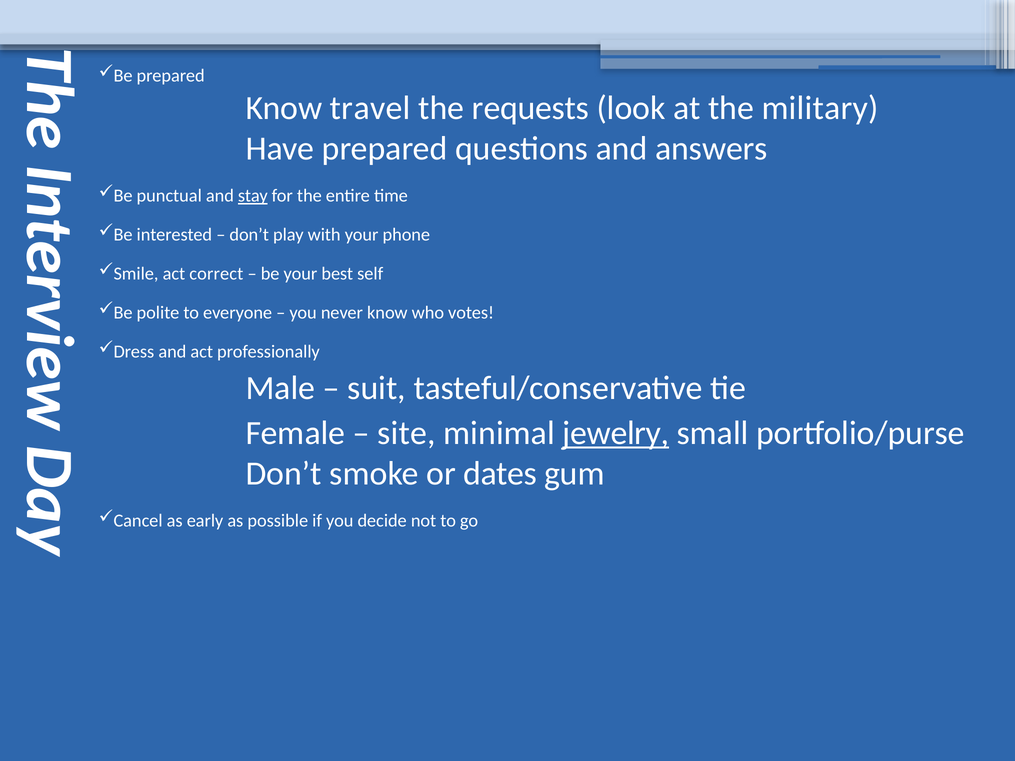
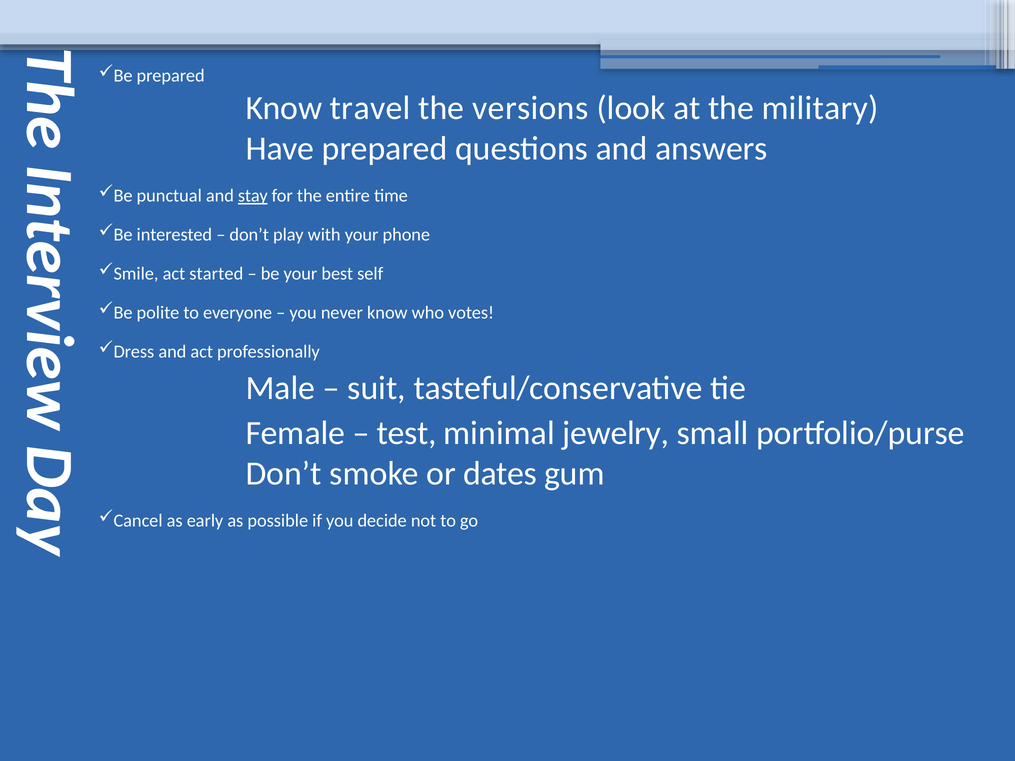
requests: requests -> versions
correct: correct -> started
site: site -> test
jewelry underline: present -> none
